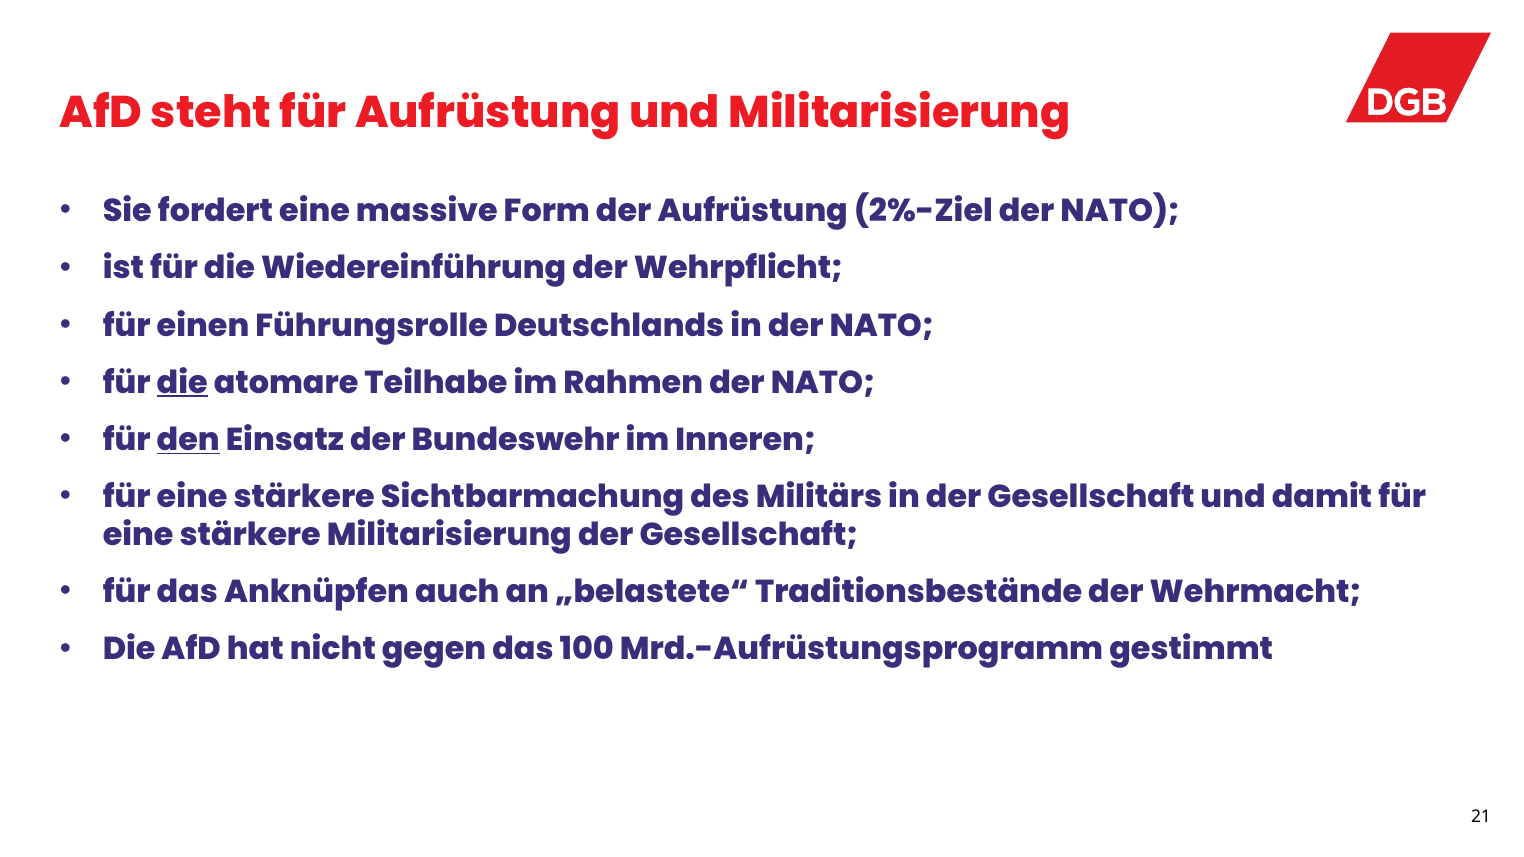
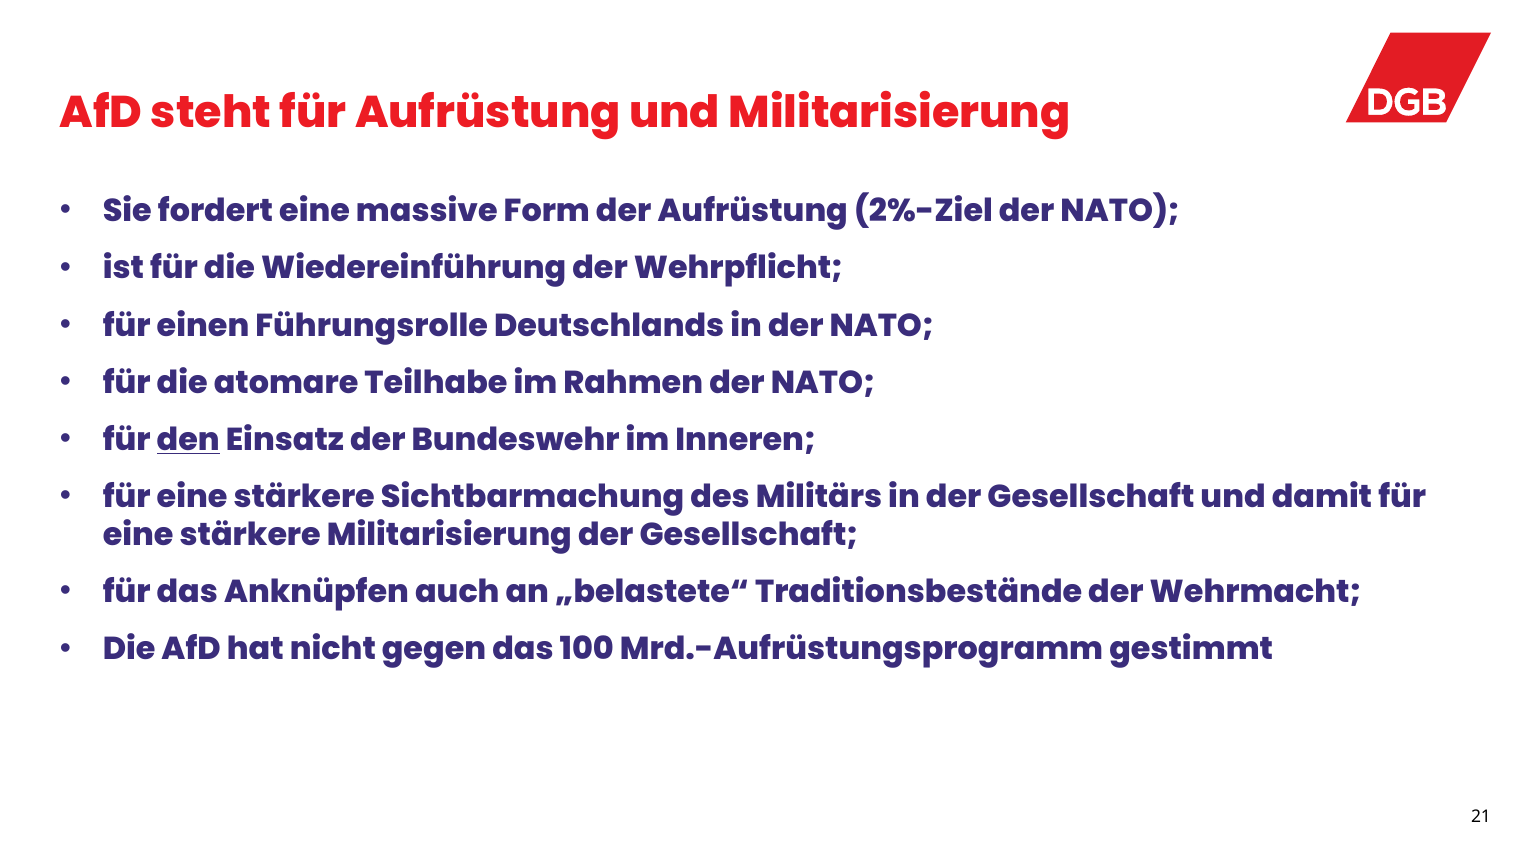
die at (182, 383) underline: present -> none
